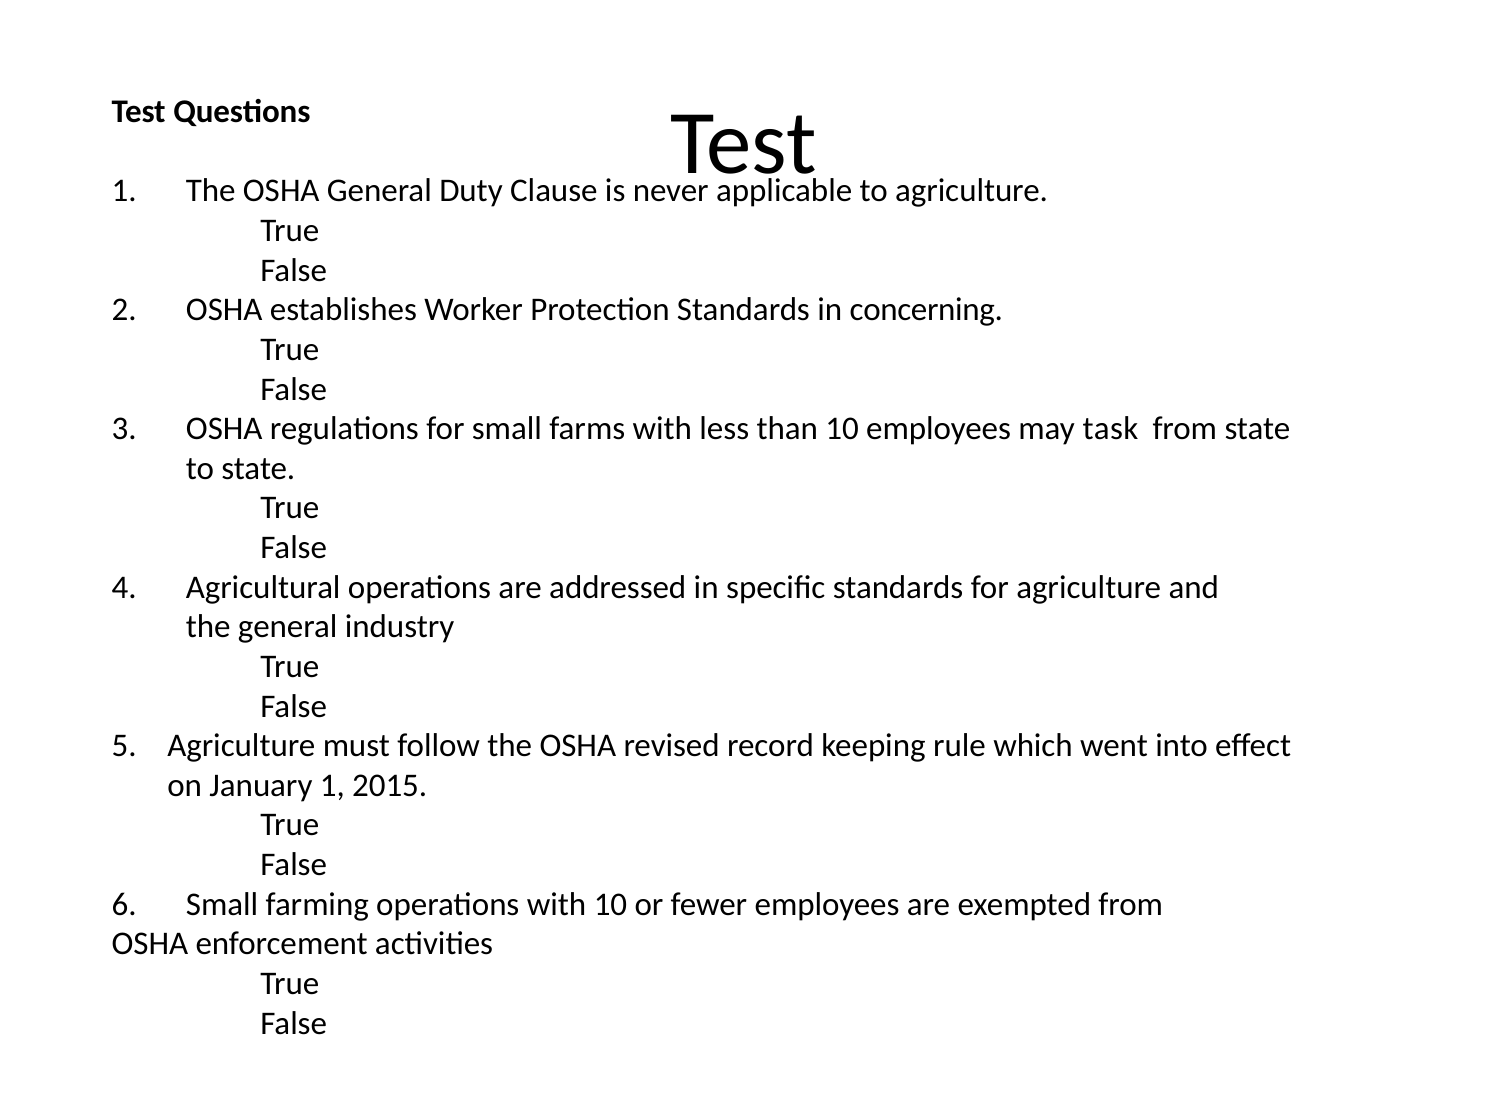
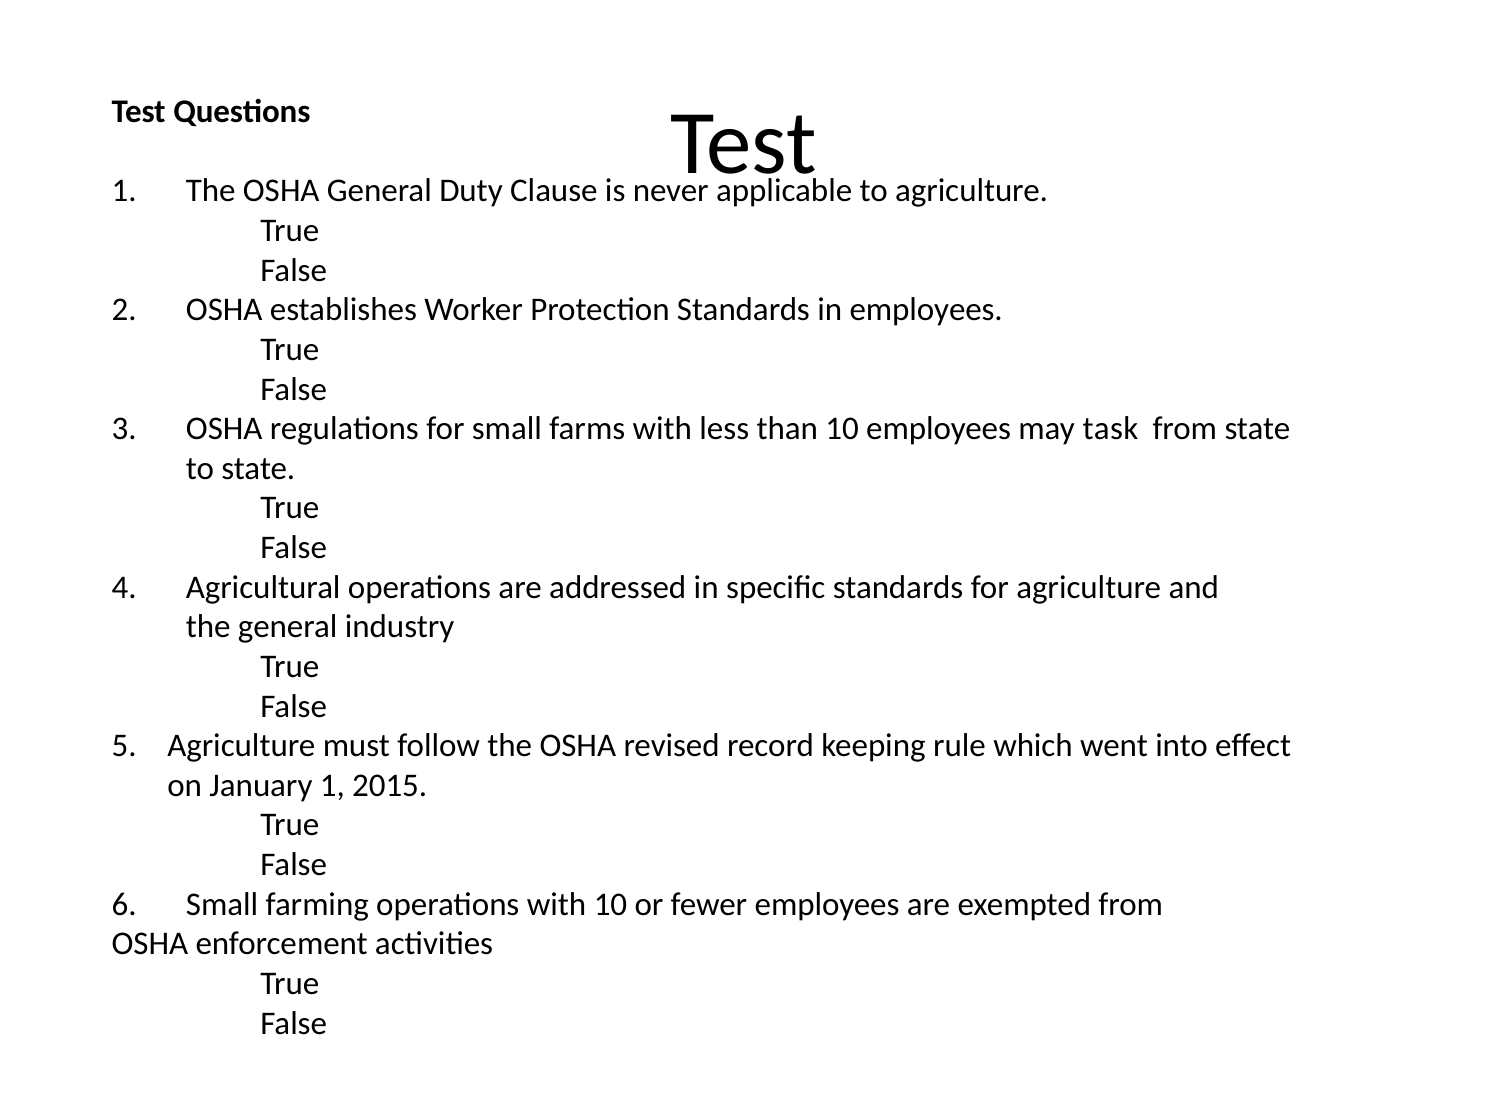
in concerning: concerning -> employees
